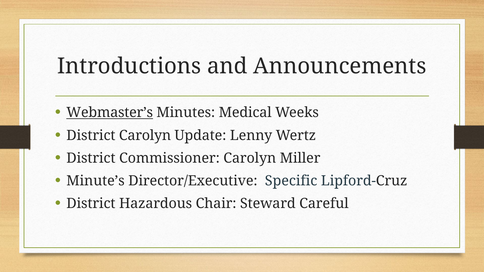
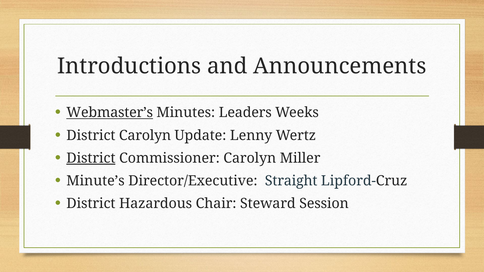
Medical: Medical -> Leaders
District at (91, 158) underline: none -> present
Specific: Specific -> Straight
Careful: Careful -> Session
